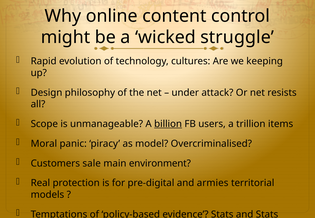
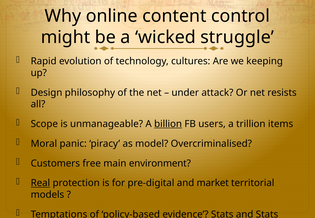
sale: sale -> free
Real underline: none -> present
armies: armies -> market
